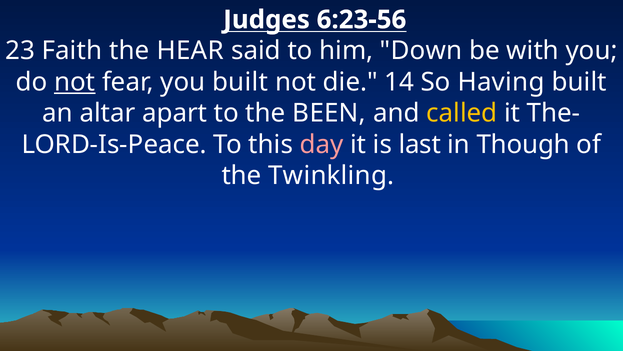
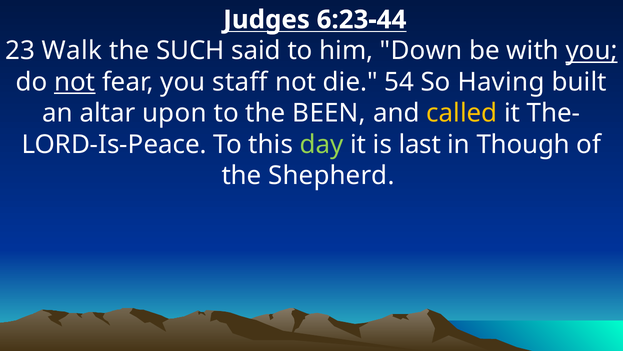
6:23-56: 6:23-56 -> 6:23-44
Faith: Faith -> Walk
HEAR: HEAR -> SUCH
you at (592, 51) underline: none -> present
you built: built -> staff
14: 14 -> 54
apart: apart -> upon
day colour: pink -> light green
Twinkling: Twinkling -> Shepherd
